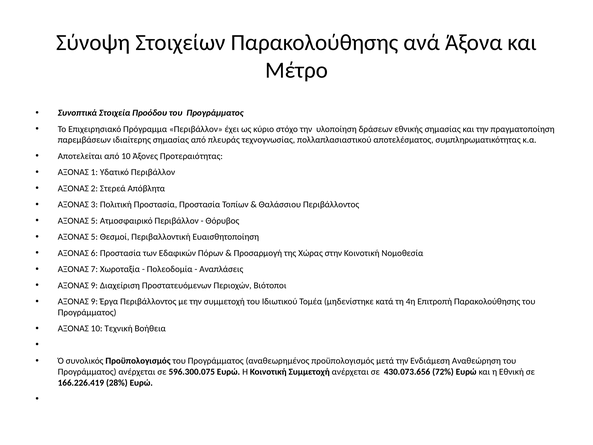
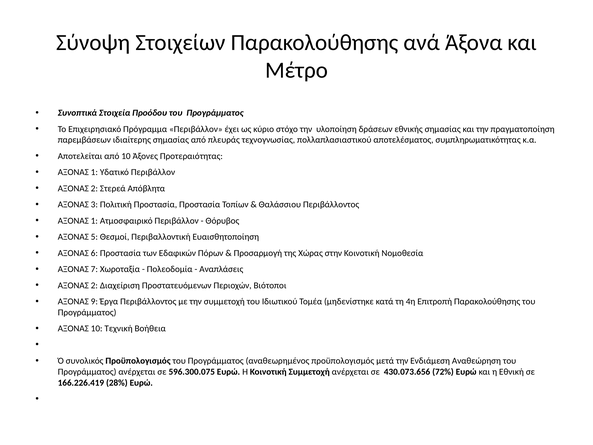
5 at (94, 221): 5 -> 1
9 at (94, 285): 9 -> 2
